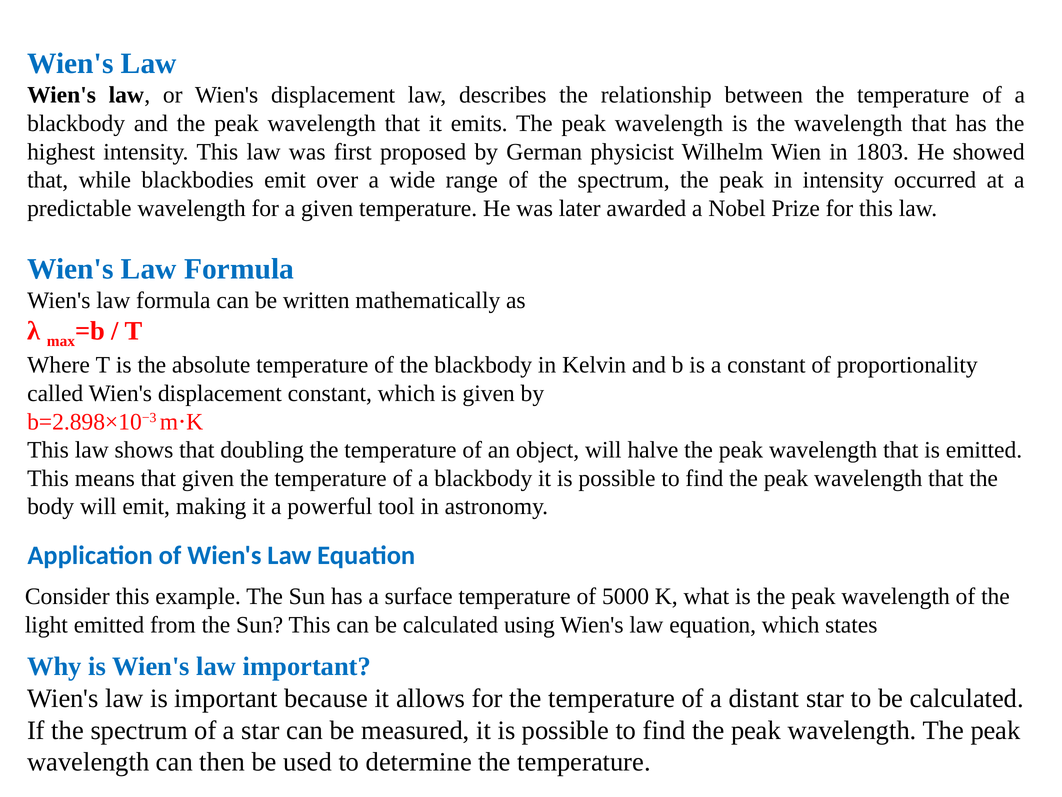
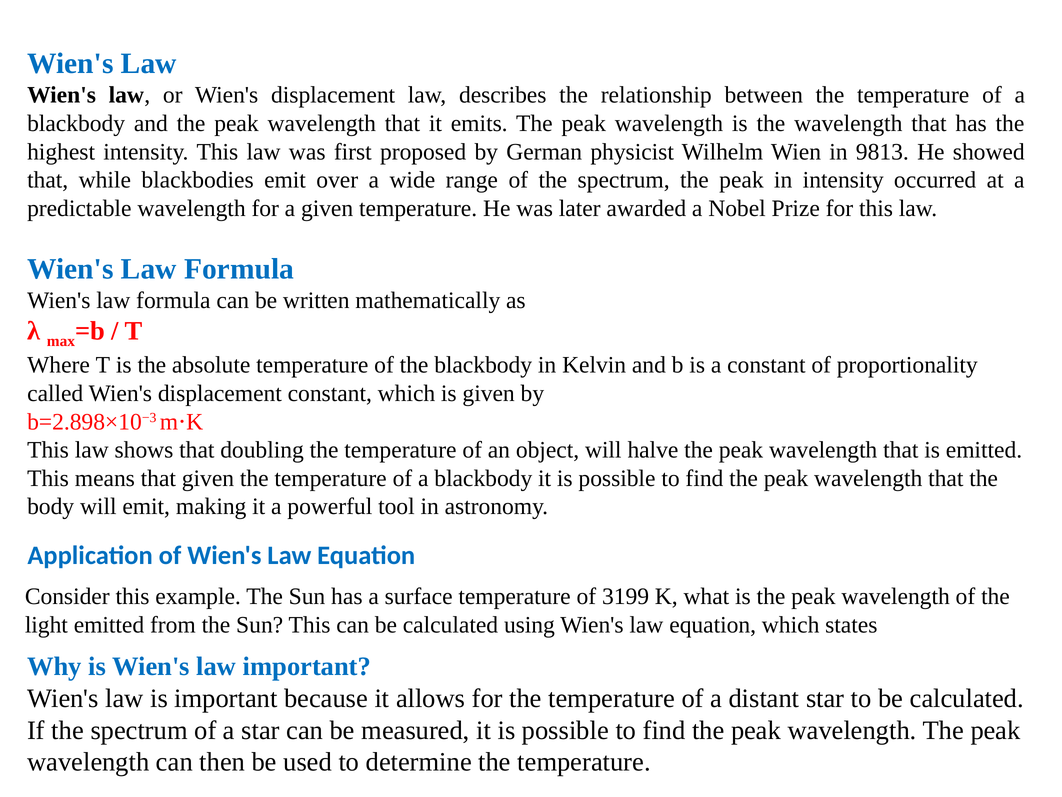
1803: 1803 -> 9813
5000: 5000 -> 3199
